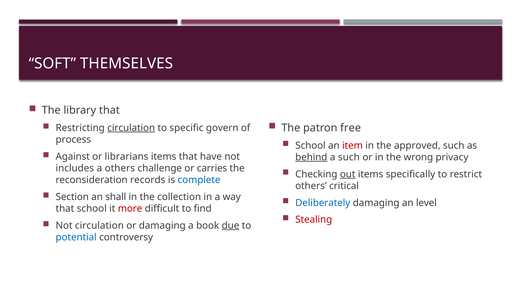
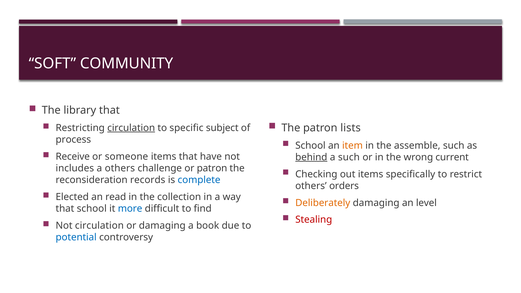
THEMSELVES: THEMSELVES -> COMMUNITY
free: free -> lists
govern: govern -> subject
item colour: red -> orange
approved: approved -> assemble
Against: Against -> Receive
librarians: librarians -> someone
privacy: privacy -> current
or carries: carries -> patron
out underline: present -> none
critical: critical -> orders
Section: Section -> Elected
shall: shall -> read
Deliberately colour: blue -> orange
more colour: red -> blue
due underline: present -> none
